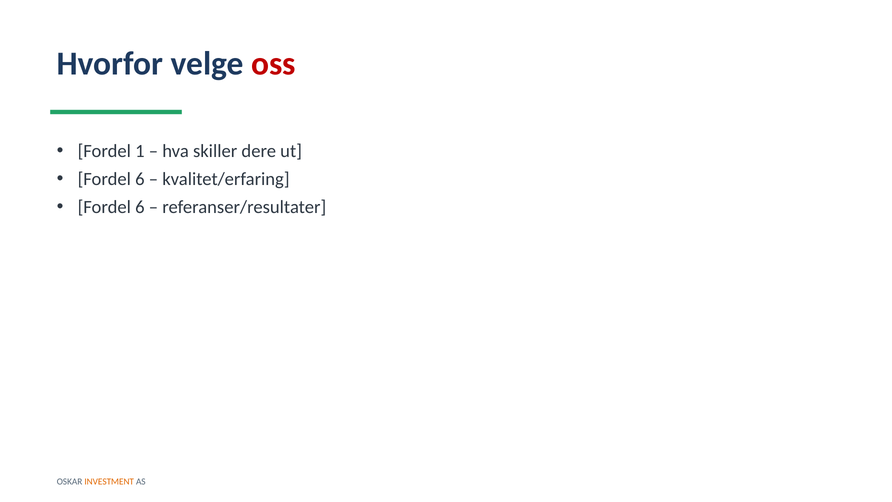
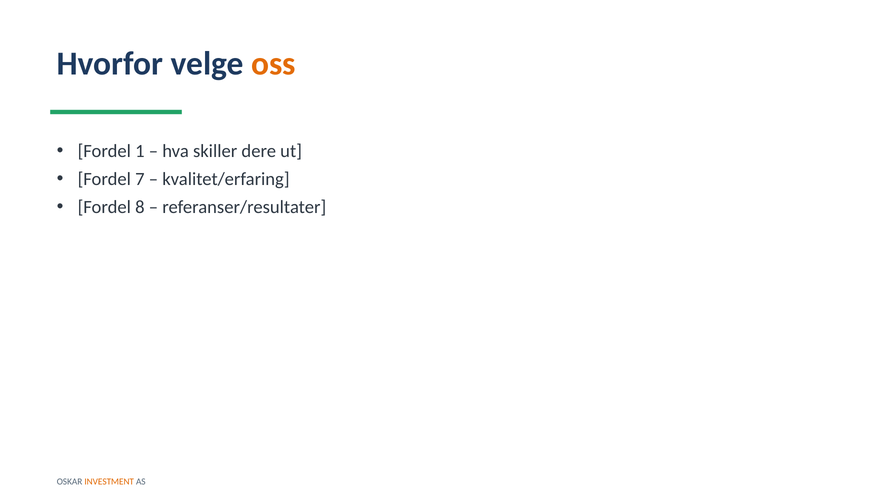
oss colour: red -> orange
6 at (140, 179): 6 -> 7
6 at (140, 207): 6 -> 8
